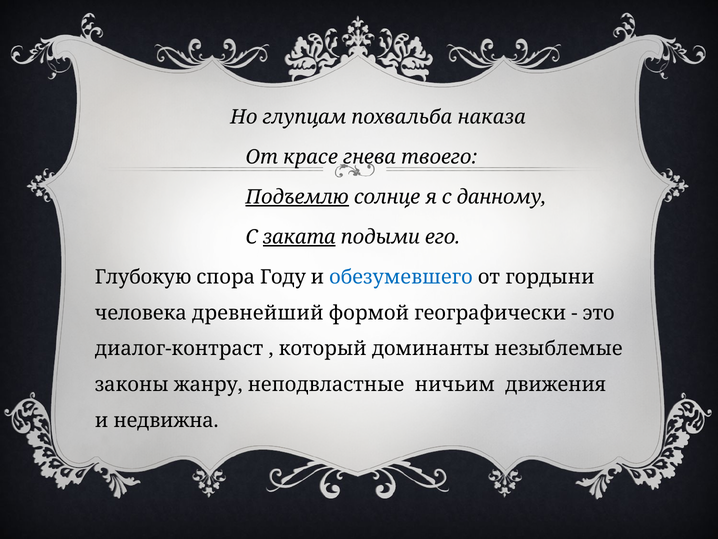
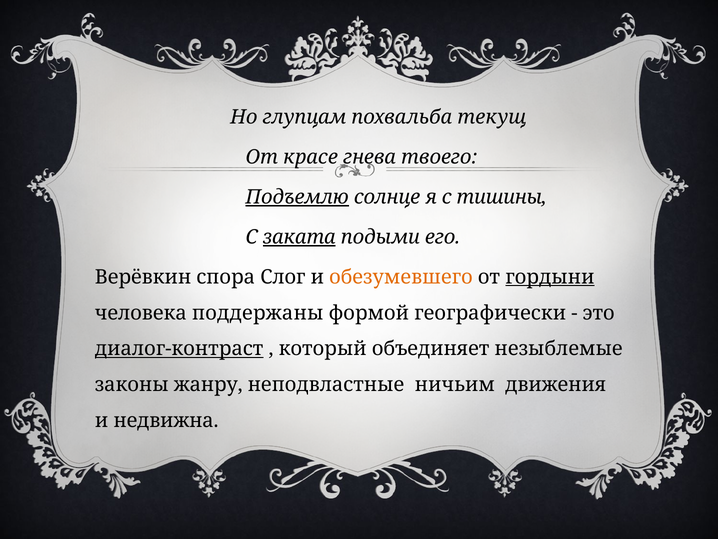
наказа: наказа -> текущ
данному: данному -> тишины
Глубокую: Глубокую -> Верёвкин
Году: Году -> Слог
обезумевшего colour: blue -> orange
гордыни underline: none -> present
древнейший: древнейший -> поддержаны
диалог-контраст underline: none -> present
доминанты: доминанты -> объединяет
